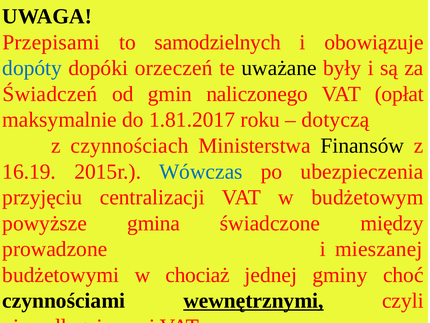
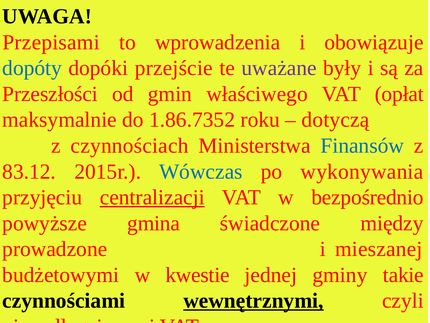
samodzielnych: samodzielnych -> wprowadzenia
orzeczeń: orzeczeń -> przejście
uważane colour: black -> purple
Świadczeń: Świadczeń -> Przeszłości
naliczonego: naliczonego -> właściwego
1.81.2017: 1.81.2017 -> 1.86.7352
Finansów colour: black -> blue
16.19: 16.19 -> 83.12
ubezpieczenia: ubezpieczenia -> wykonywania
centralizacji underline: none -> present
budżetowym: budżetowym -> bezpośrednio
chociaż: chociaż -> kwestie
choć: choć -> takie
